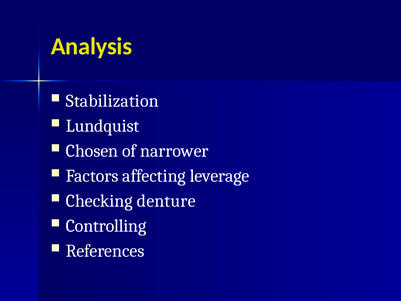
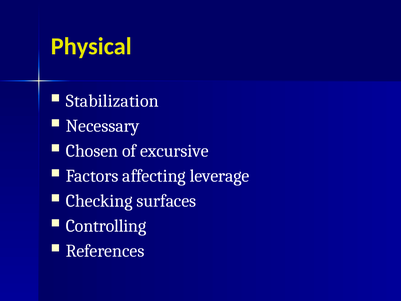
Analysis: Analysis -> Physical
Lundquist: Lundquist -> Necessary
narrower: narrower -> excursive
denture: denture -> surfaces
